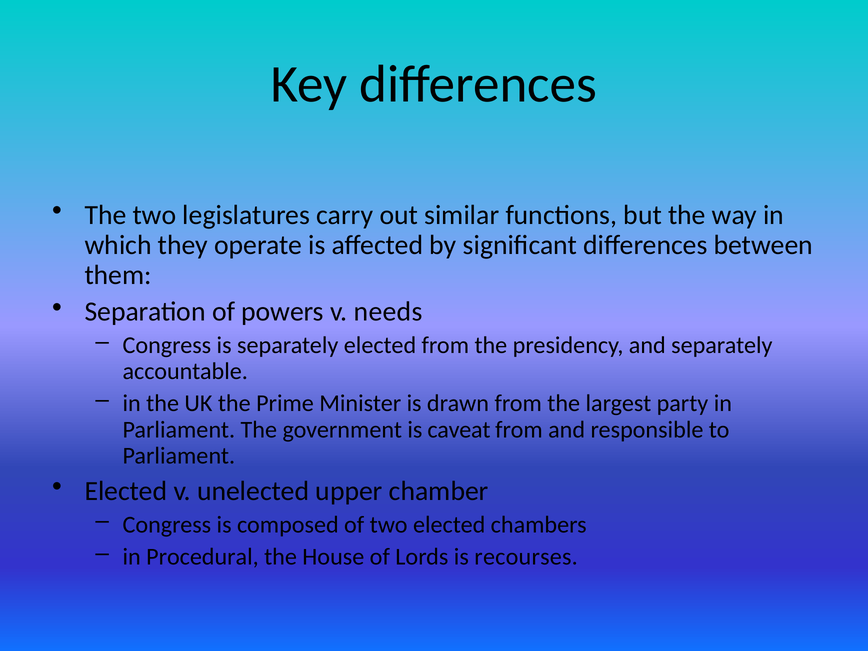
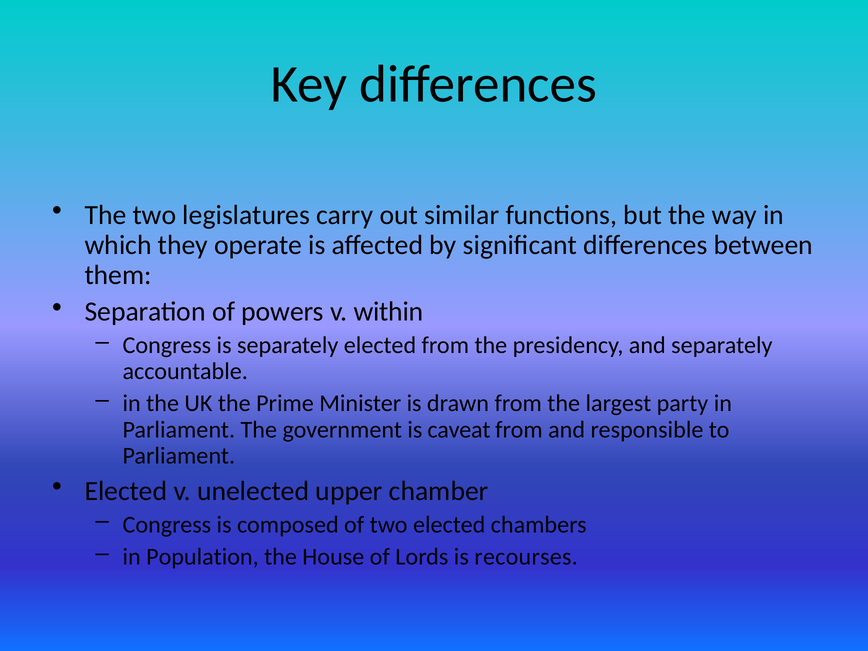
needs: needs -> within
Procedural: Procedural -> Population
